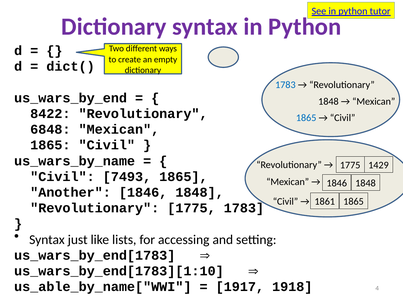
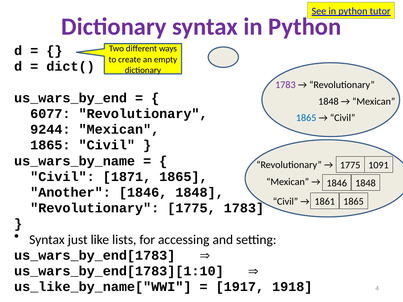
1783 at (285, 85) colour: blue -> purple
8422: 8422 -> 6077
6848: 6848 -> 9244
1429: 1429 -> 1091
7493: 7493 -> 1871
us_able_by_name["WWI: us_able_by_name["WWI -> us_like_by_name["WWI
